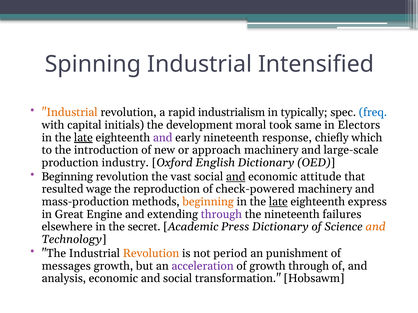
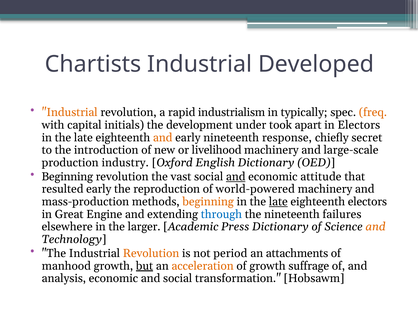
Spinning: Spinning -> Chartists
Intensified: Intensified -> Developed
freq colour: blue -> orange
moral: moral -> under
same: same -> apart
late at (83, 138) underline: present -> none
and at (163, 138) colour: purple -> orange
which: which -> secret
approach: approach -> livelihood
resulted wage: wage -> early
check-powered: check-powered -> world-powered
eighteenth express: express -> electors
through at (221, 215) colour: purple -> blue
secret: secret -> larger
punishment: punishment -> attachments
messages: messages -> manhood
but underline: none -> present
acceleration colour: purple -> orange
growth through: through -> suffrage
